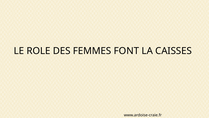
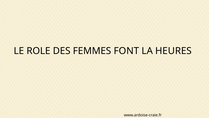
CAISSES: CAISSES -> HEURES
